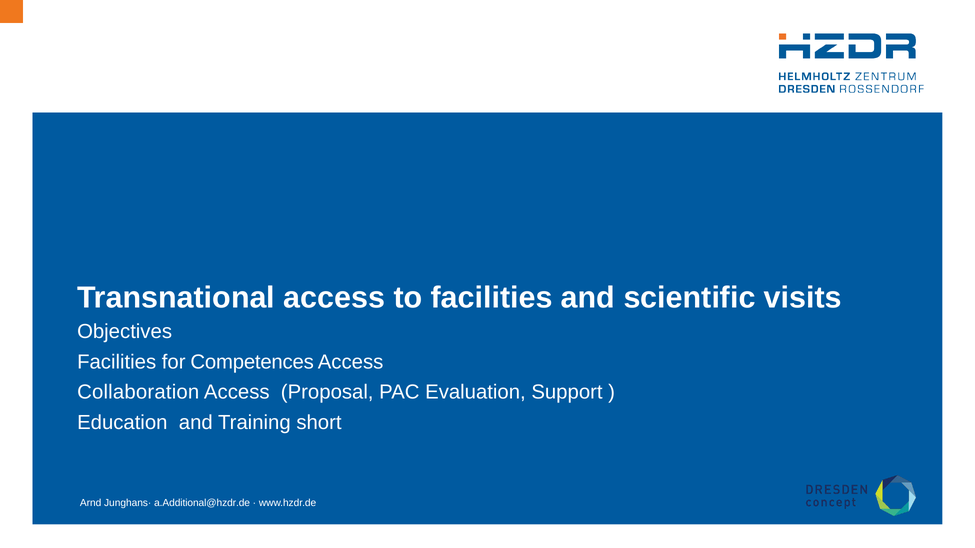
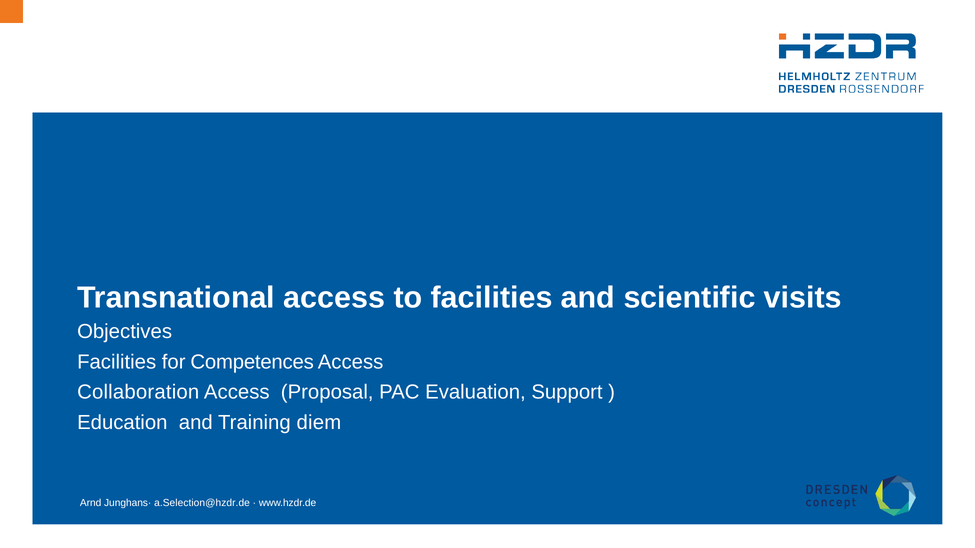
short: short -> diem
a.Additional@hzdr.de: a.Additional@hzdr.de -> a.Selection@hzdr.de
